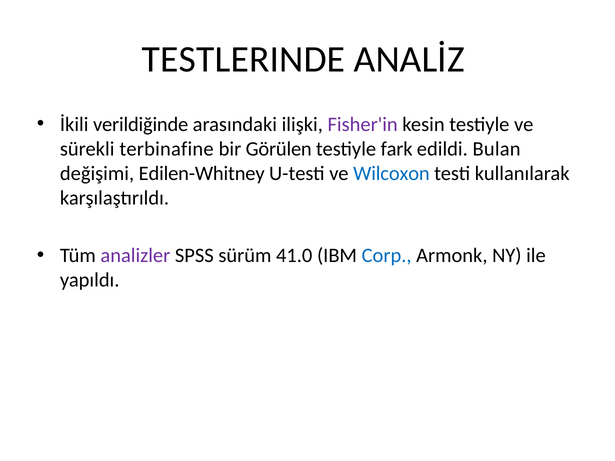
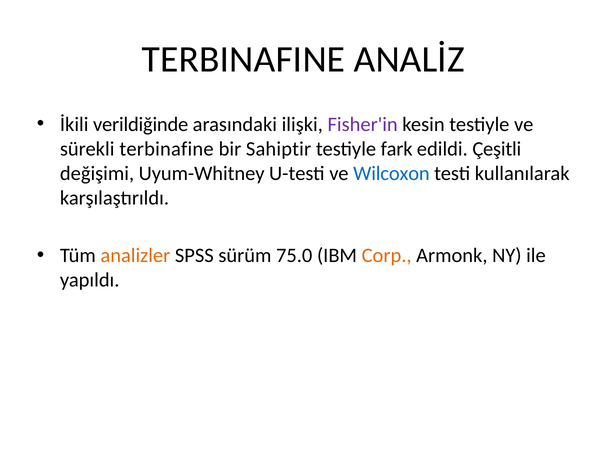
TESTLERINDE at (243, 60): TESTLERINDE -> TERBINAFINE
Görülen: Görülen -> Sahiptir
Bulan: Bulan -> Çeşitli
Edilen-Whitney: Edilen-Whitney -> Uyum-Whitney
analizler colour: purple -> orange
41.0: 41.0 -> 75.0
Corp colour: blue -> orange
